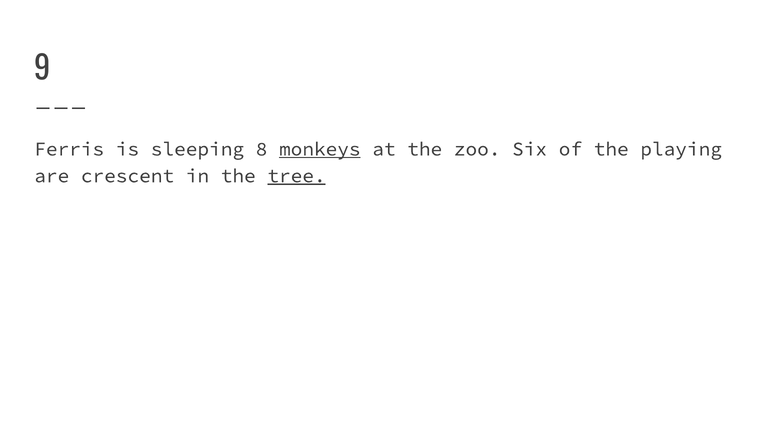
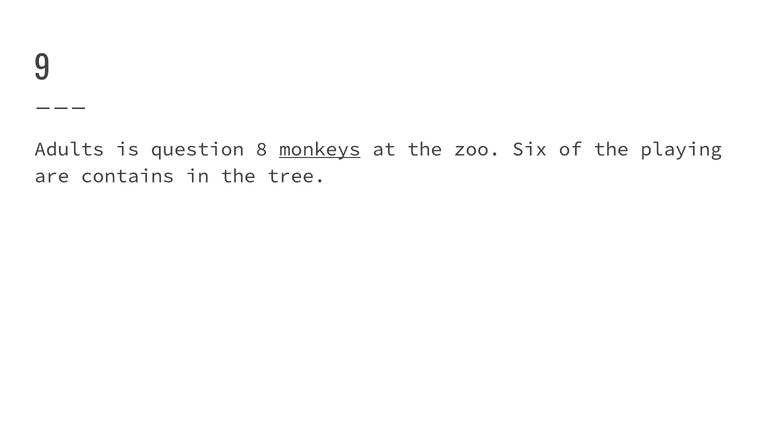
Ferris: Ferris -> Adults
sleeping: sleeping -> question
crescent: crescent -> contains
tree underline: present -> none
